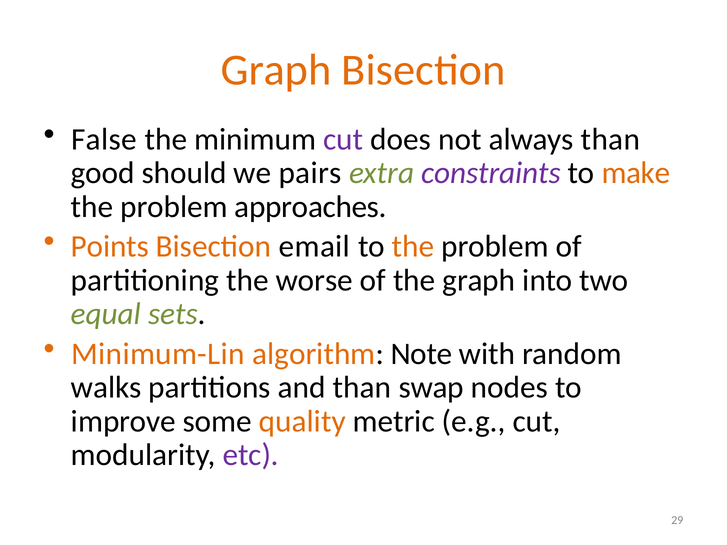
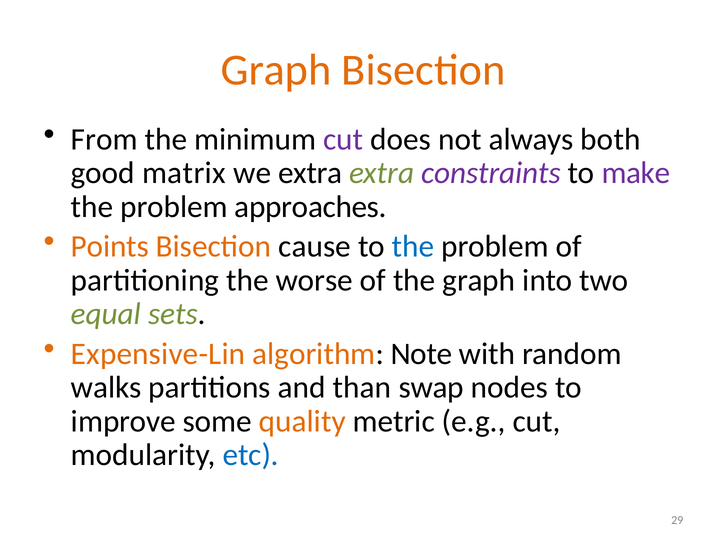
False: False -> From
always than: than -> both
should: should -> matrix
we pairs: pairs -> extra
make colour: orange -> purple
email: email -> cause
the at (413, 247) colour: orange -> blue
Minimum-Lin: Minimum-Lin -> Expensive-Lin
etc colour: purple -> blue
